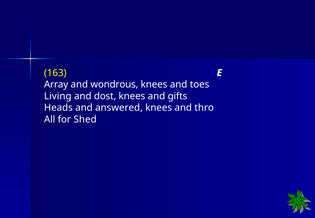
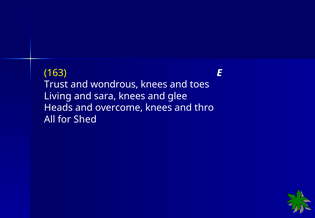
Array: Array -> Trust
dost: dost -> sara
gifts: gifts -> glee
answered: answered -> overcome
